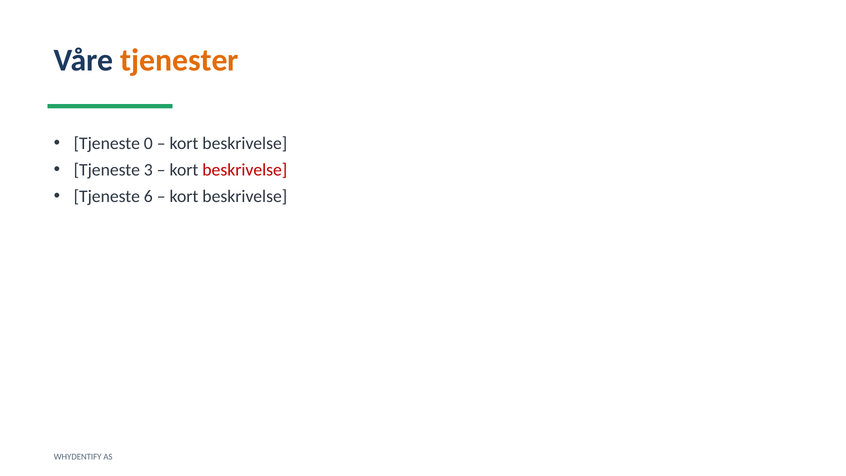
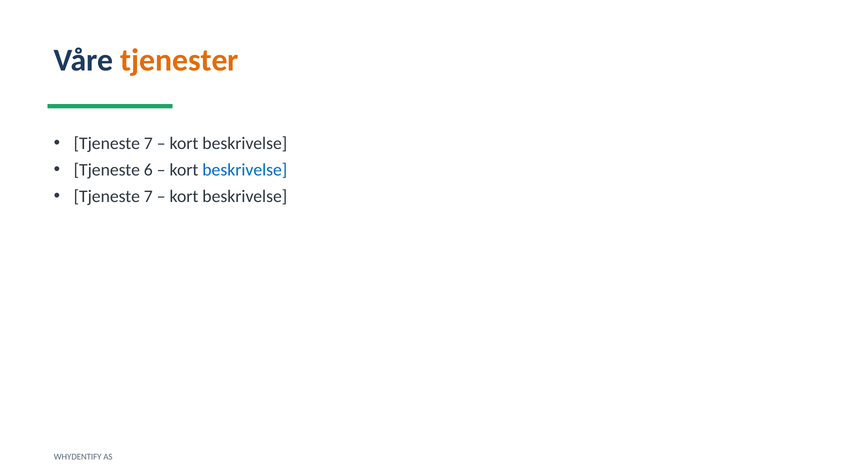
0 at (148, 143): 0 -> 7
3: 3 -> 6
beskrivelse at (245, 170) colour: red -> blue
6 at (148, 196): 6 -> 7
